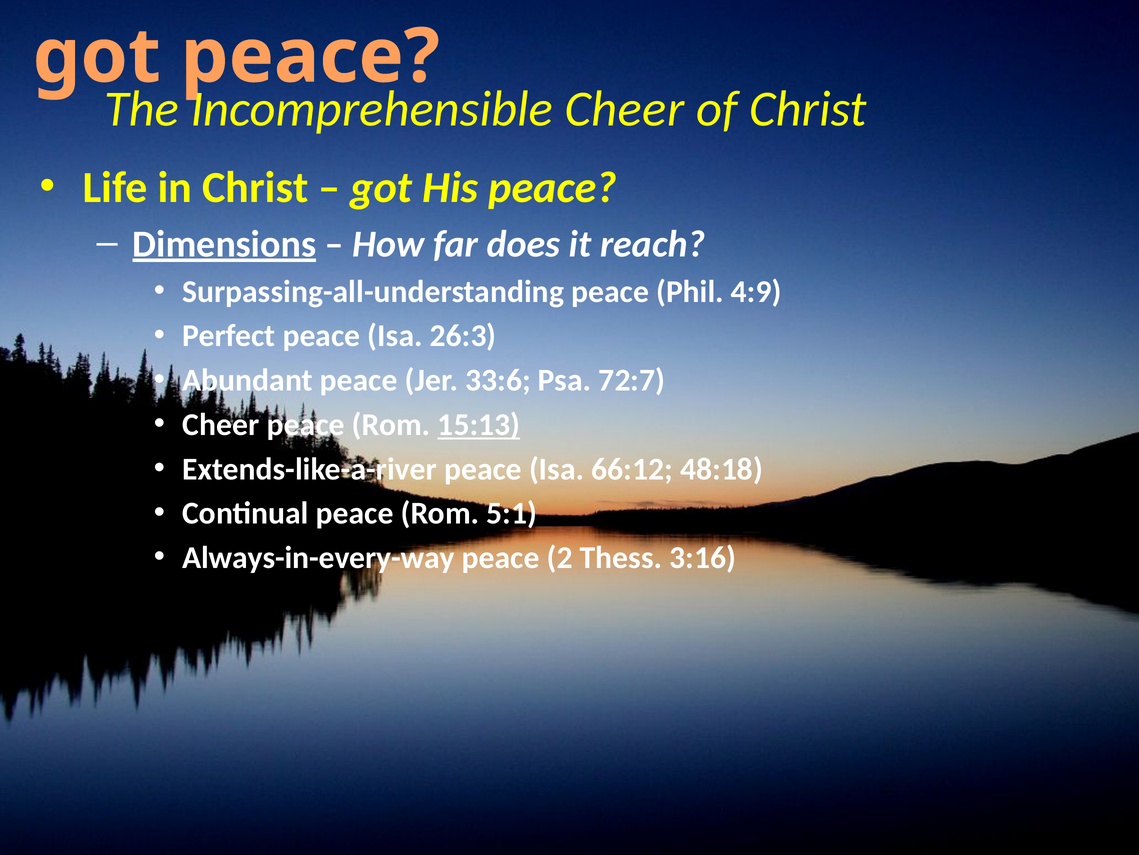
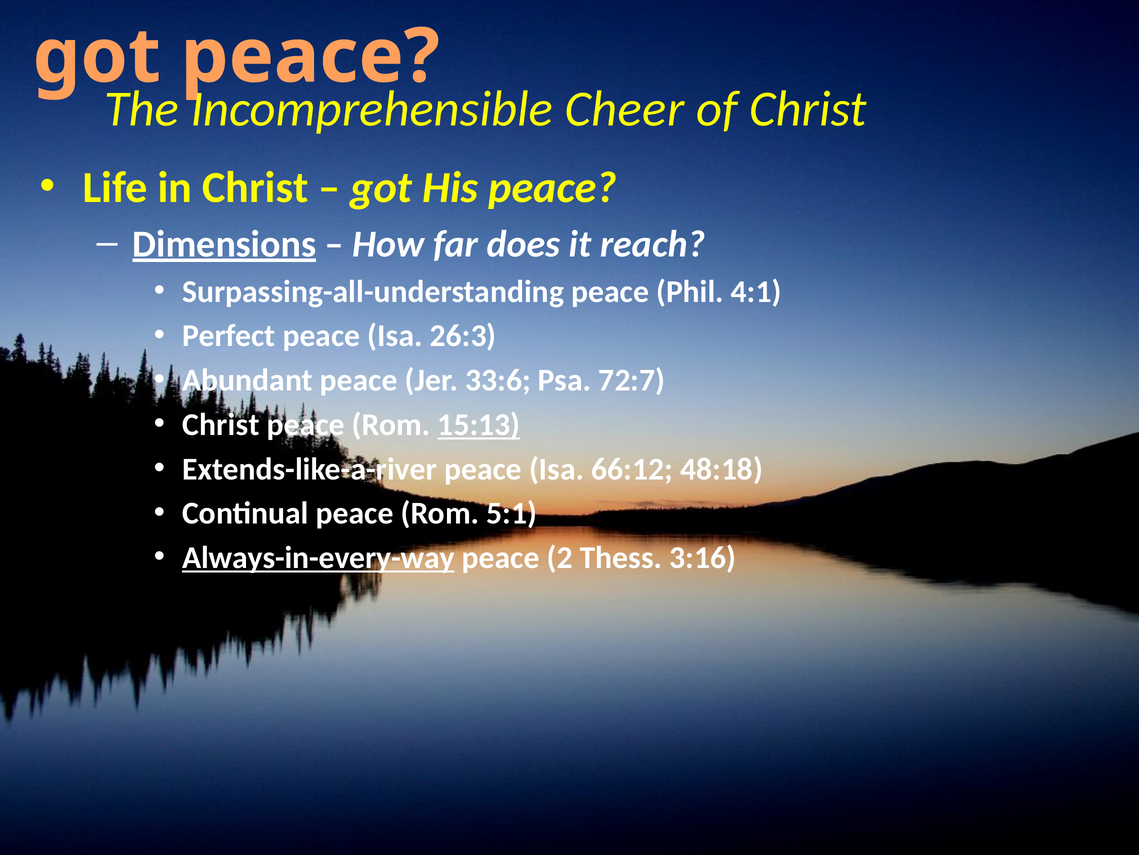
4:9: 4:9 -> 4:1
Cheer at (221, 424): Cheer -> Christ
Always-in-every-way underline: none -> present
